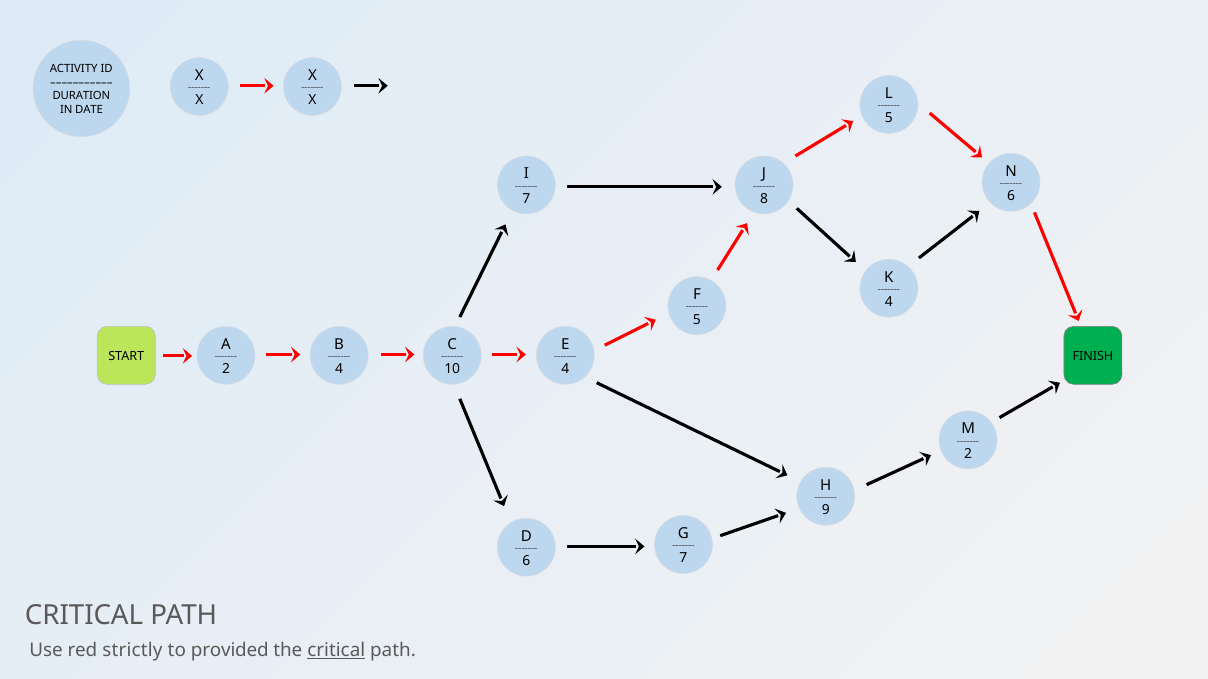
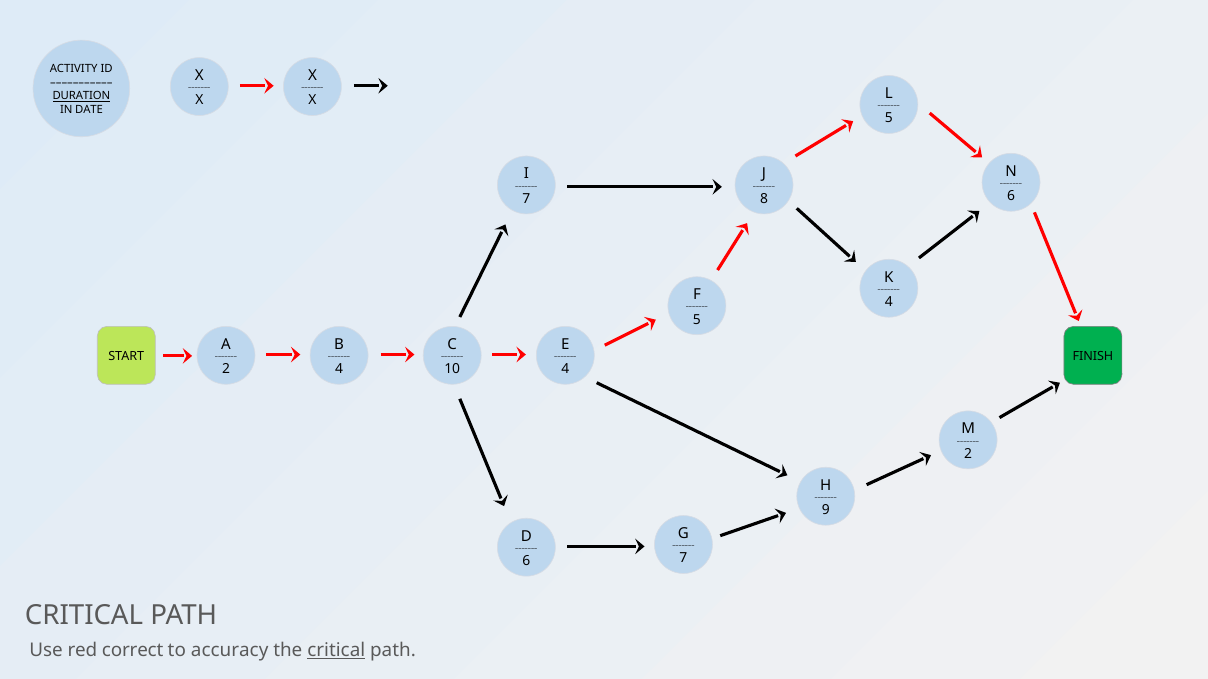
DURATION underline: none -> present
strictly: strictly -> correct
provided: provided -> accuracy
